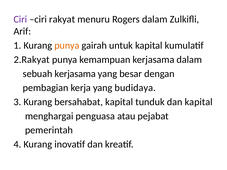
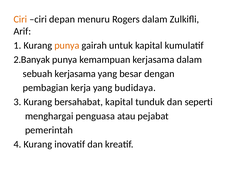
Ciri at (20, 19) colour: purple -> orange
rakyat: rakyat -> depan
2.Rakyat: 2.Rakyat -> 2.Banyak
dan kapital: kapital -> seperti
